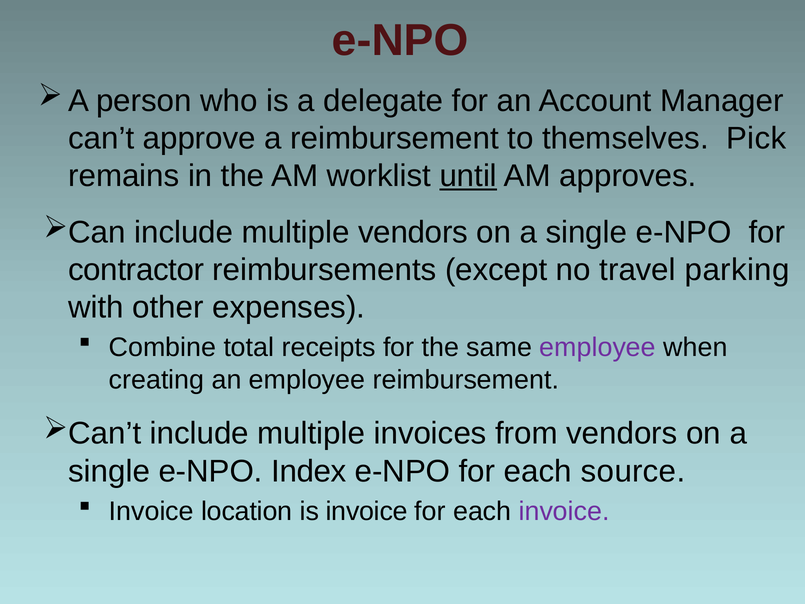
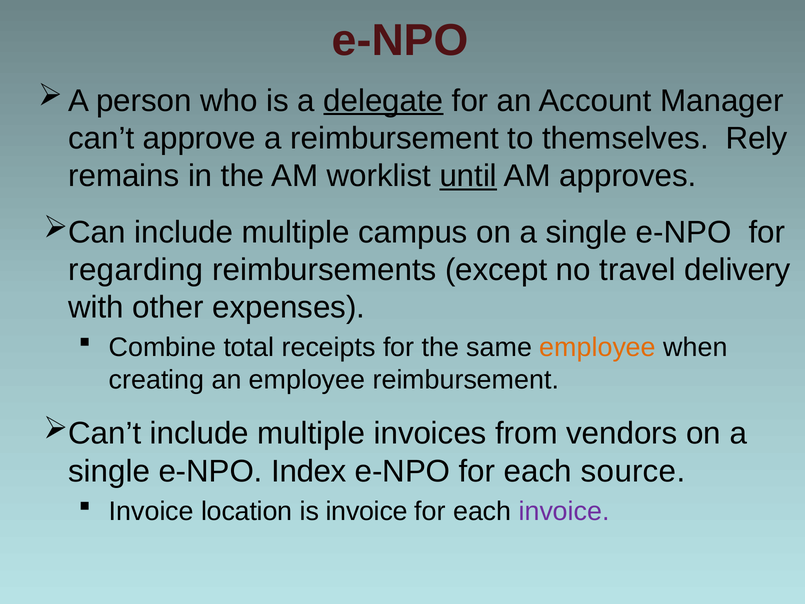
delegate underline: none -> present
Pick: Pick -> Rely
multiple vendors: vendors -> campus
contractor: contractor -> regarding
parking: parking -> delivery
employee at (598, 347) colour: purple -> orange
